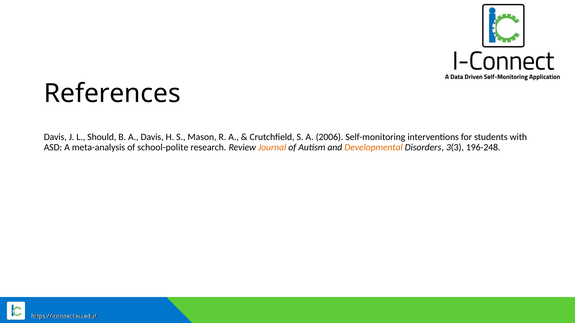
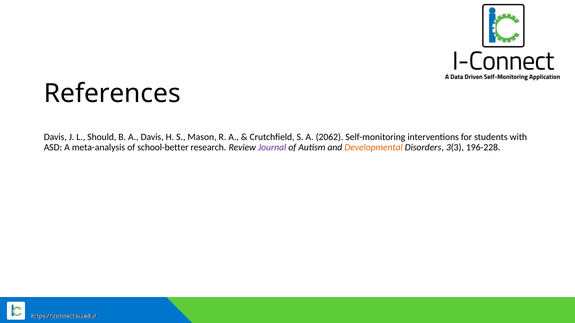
2006: 2006 -> 2062
school-polite: school-polite -> school-better
Journal colour: orange -> purple
196-248: 196-248 -> 196-228
